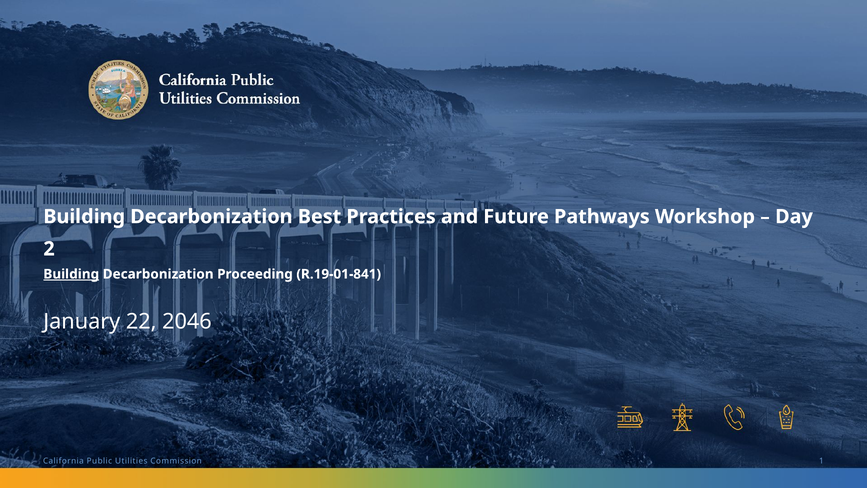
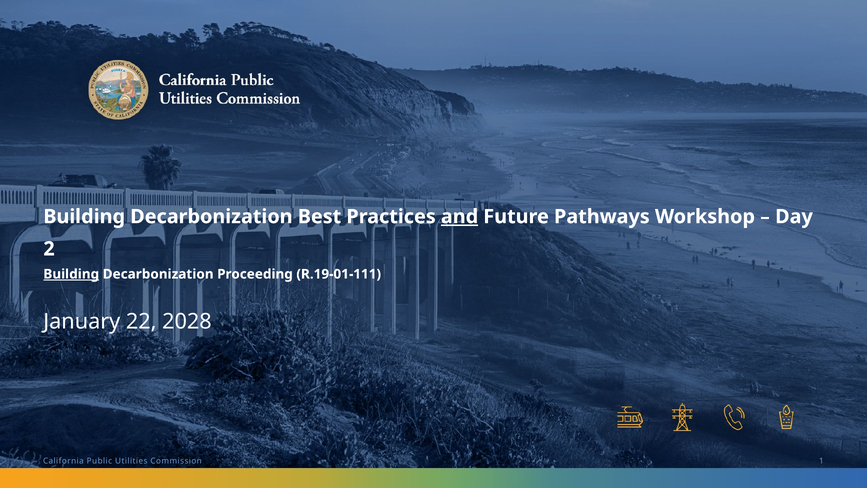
and underline: none -> present
R.19-01-841: R.19-01-841 -> R.19-01-111
2046: 2046 -> 2028
